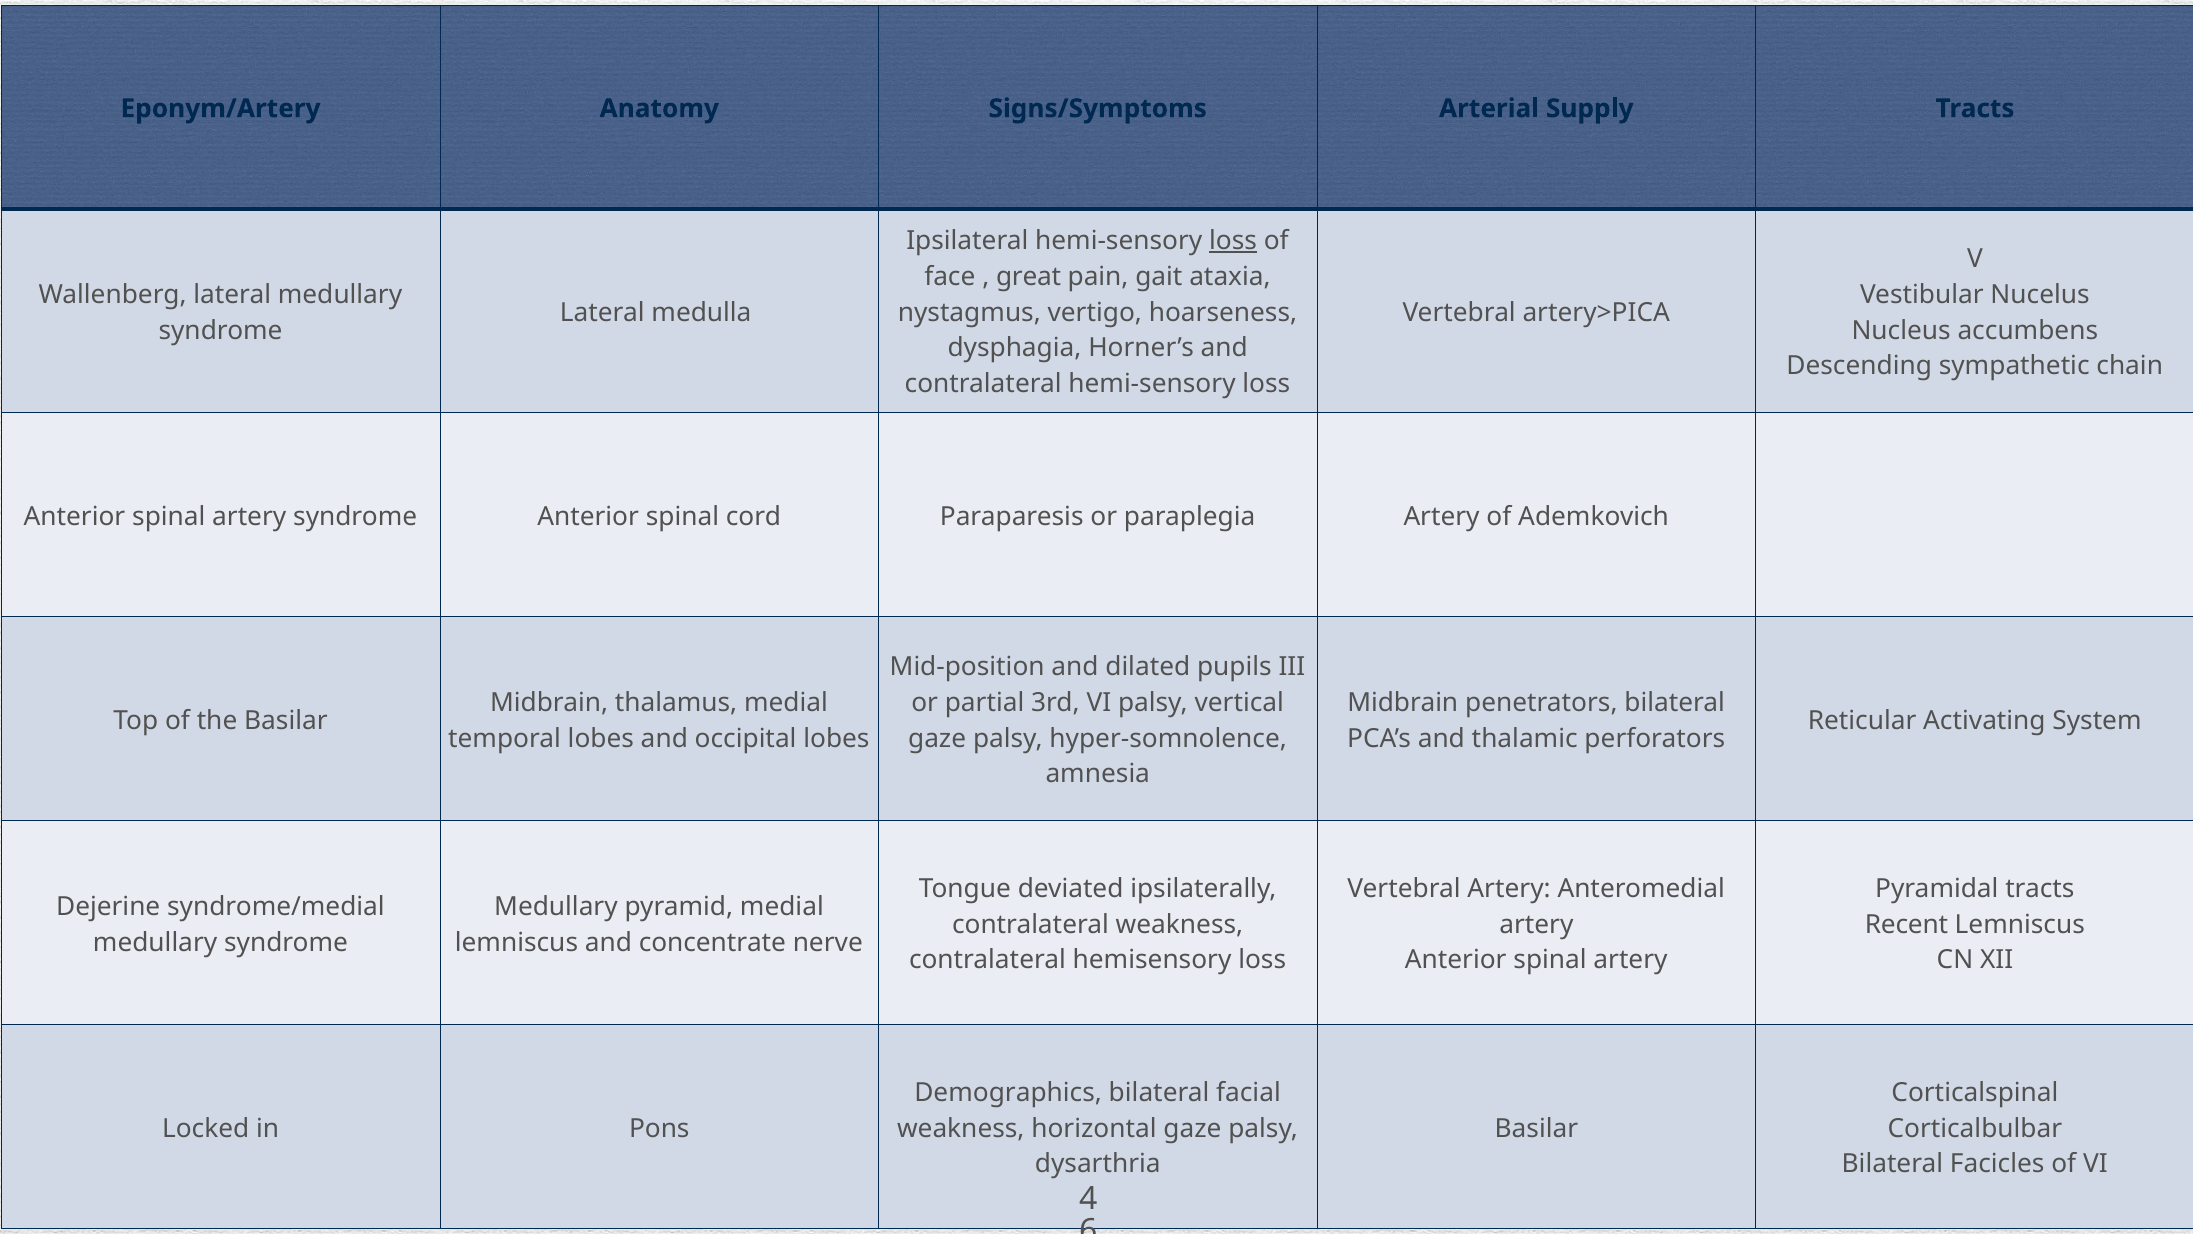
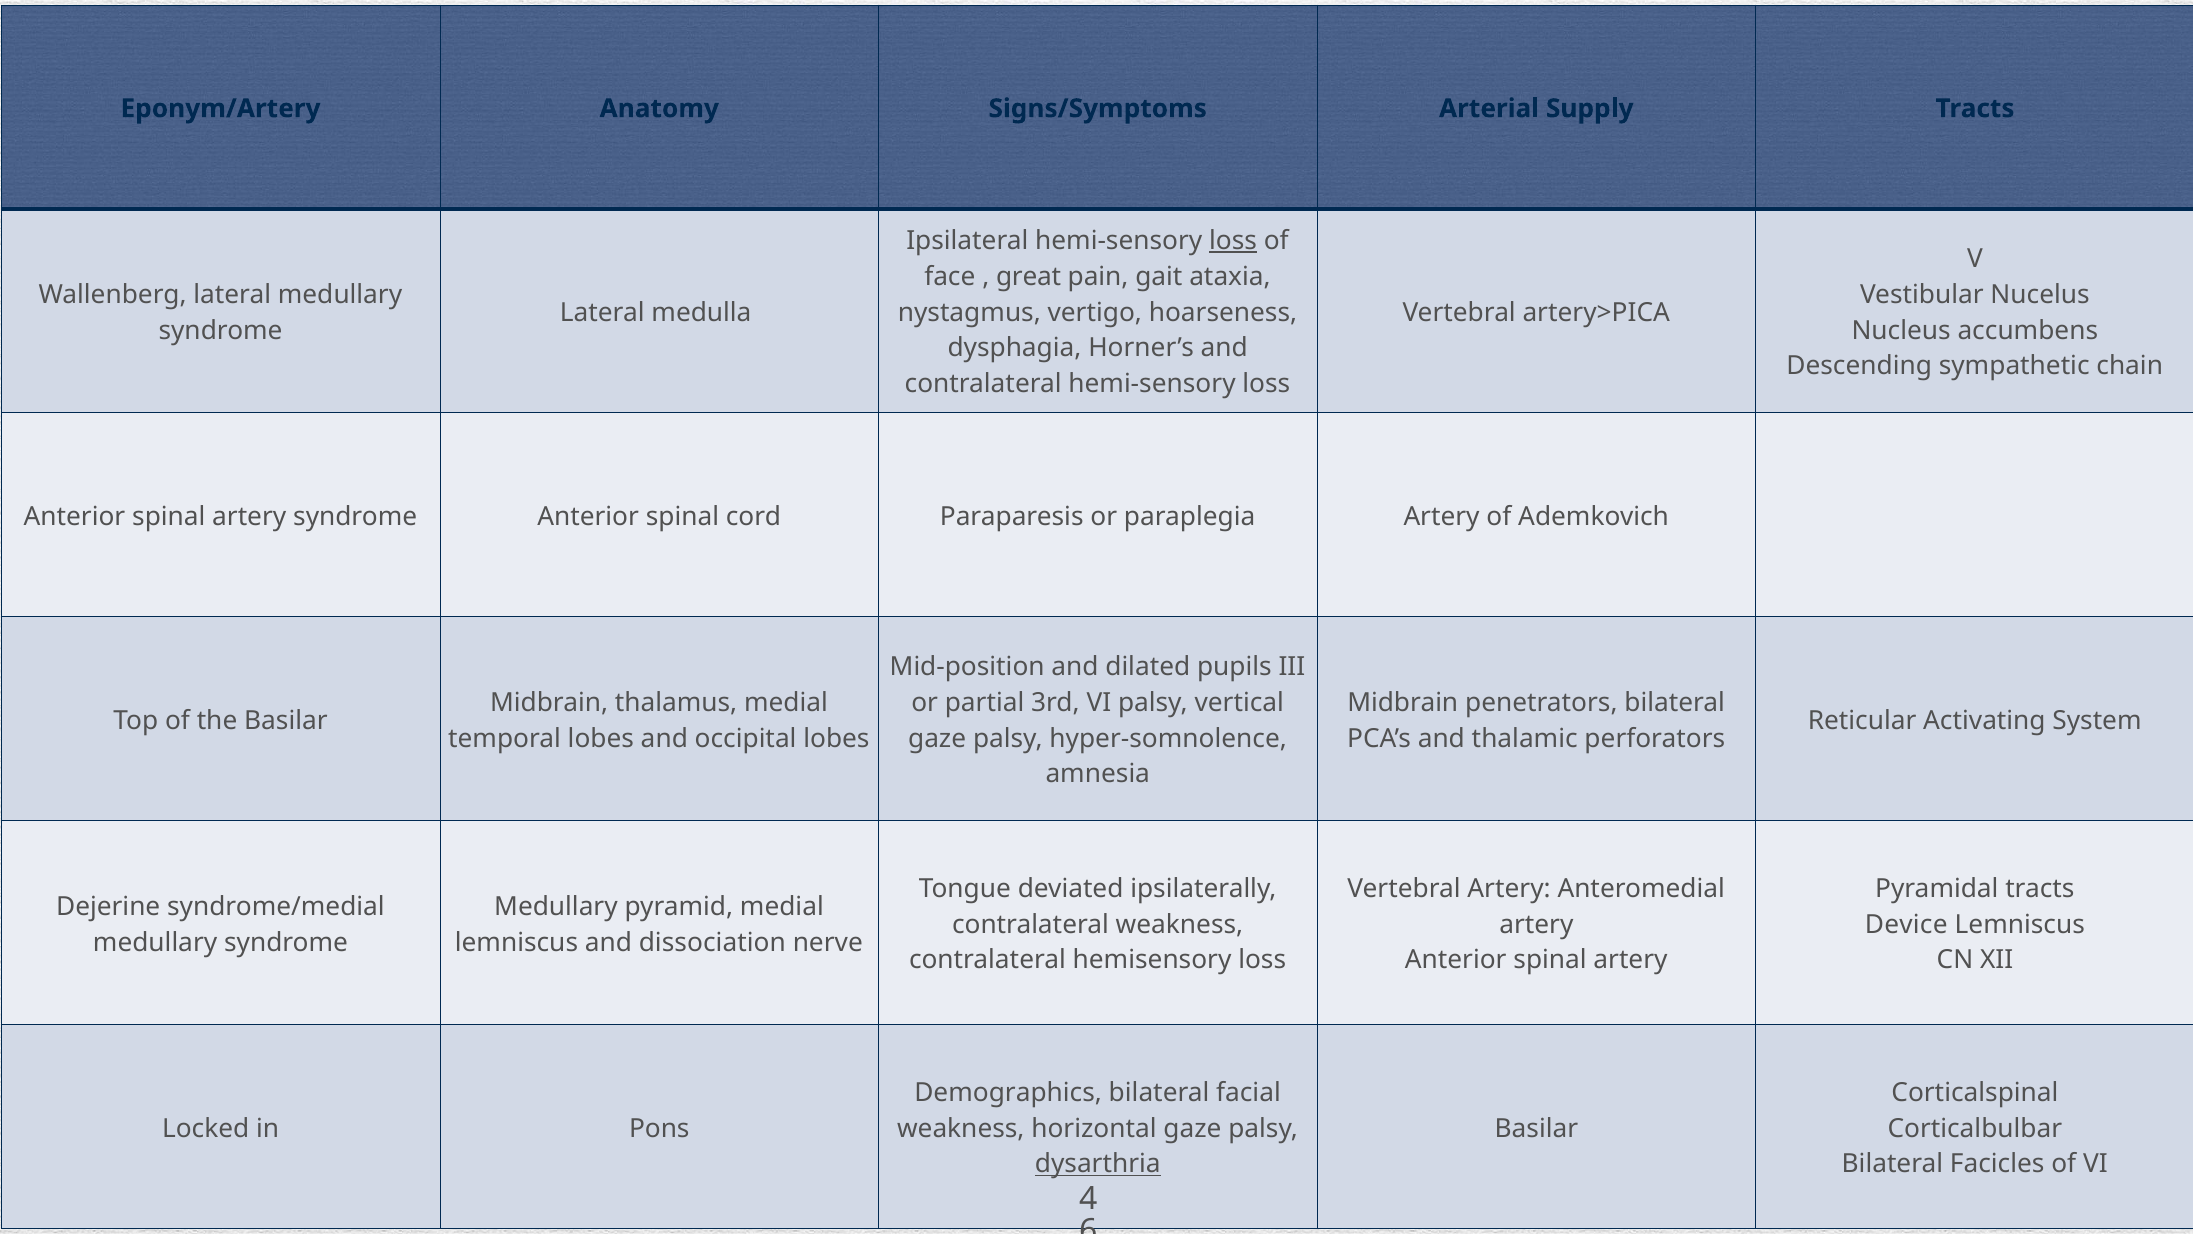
Recent: Recent -> Device
concentrate: concentrate -> dissociation
dysarthria underline: none -> present
